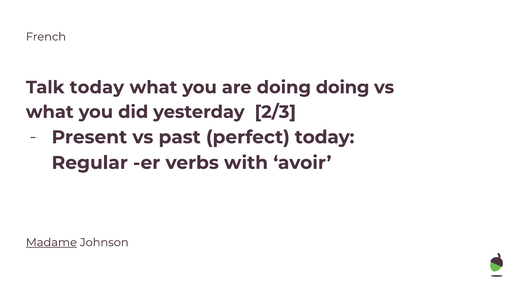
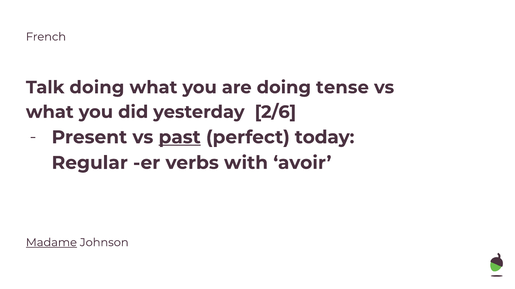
Talk today: today -> doing
doing doing: doing -> tense
2/3: 2/3 -> 2/6
past underline: none -> present
